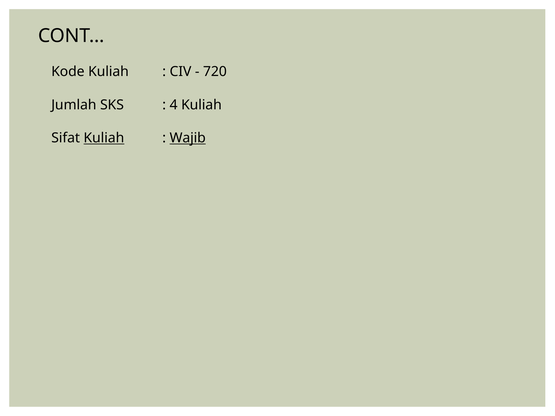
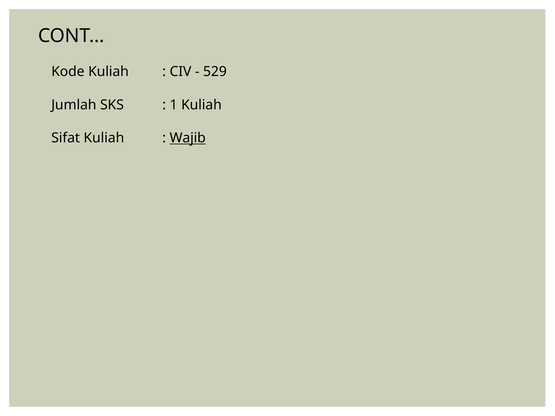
720: 720 -> 529
4: 4 -> 1
Kuliah at (104, 138) underline: present -> none
